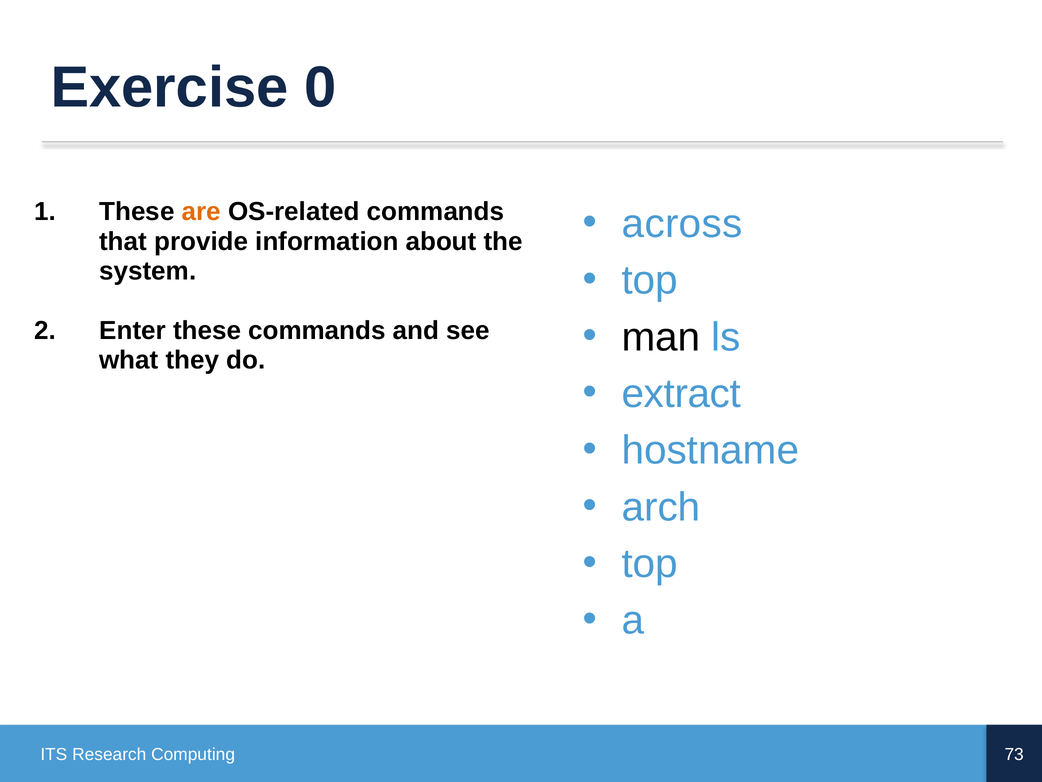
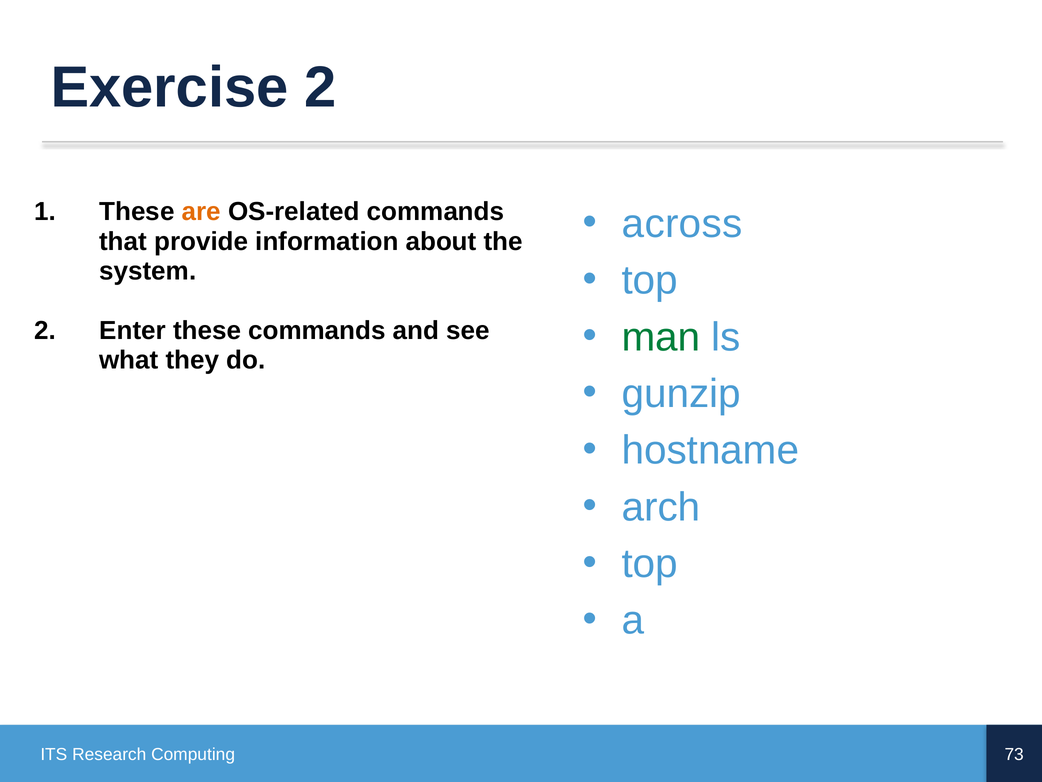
Exercise 0: 0 -> 2
man colour: black -> green
extract: extract -> gunzip
